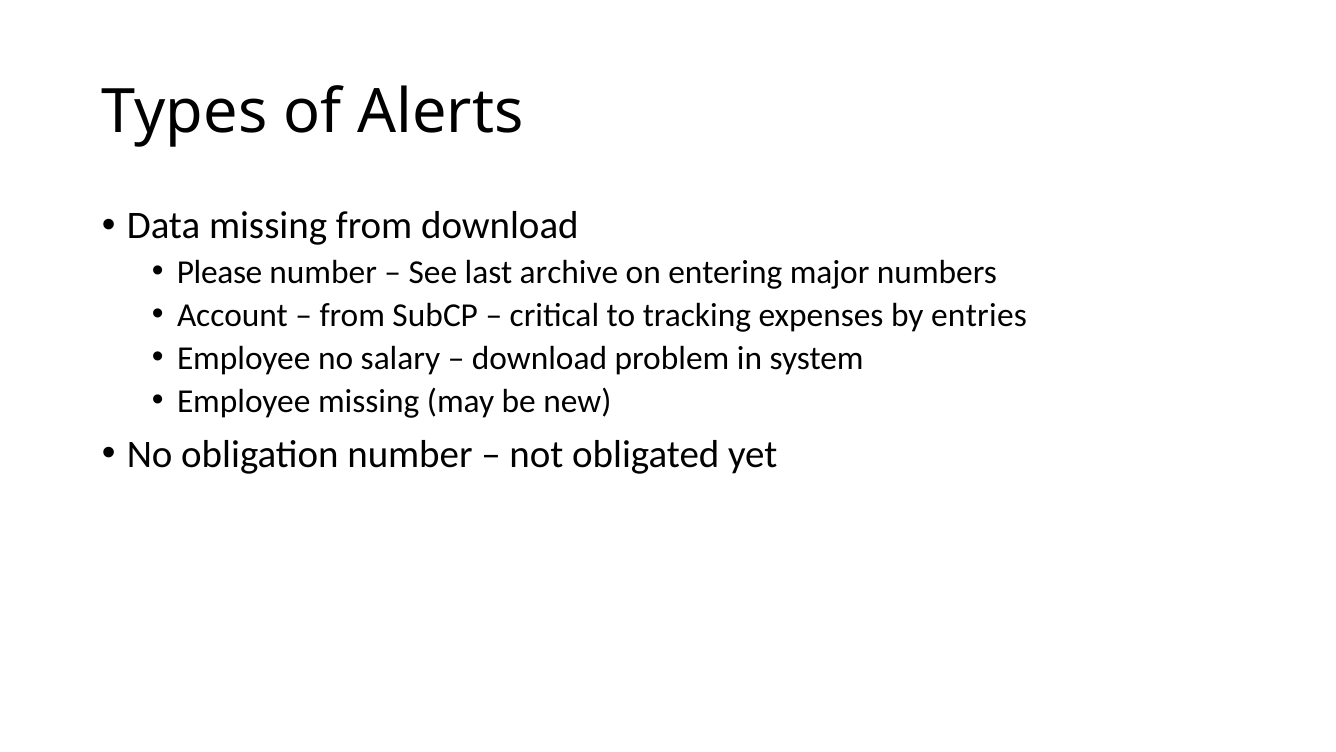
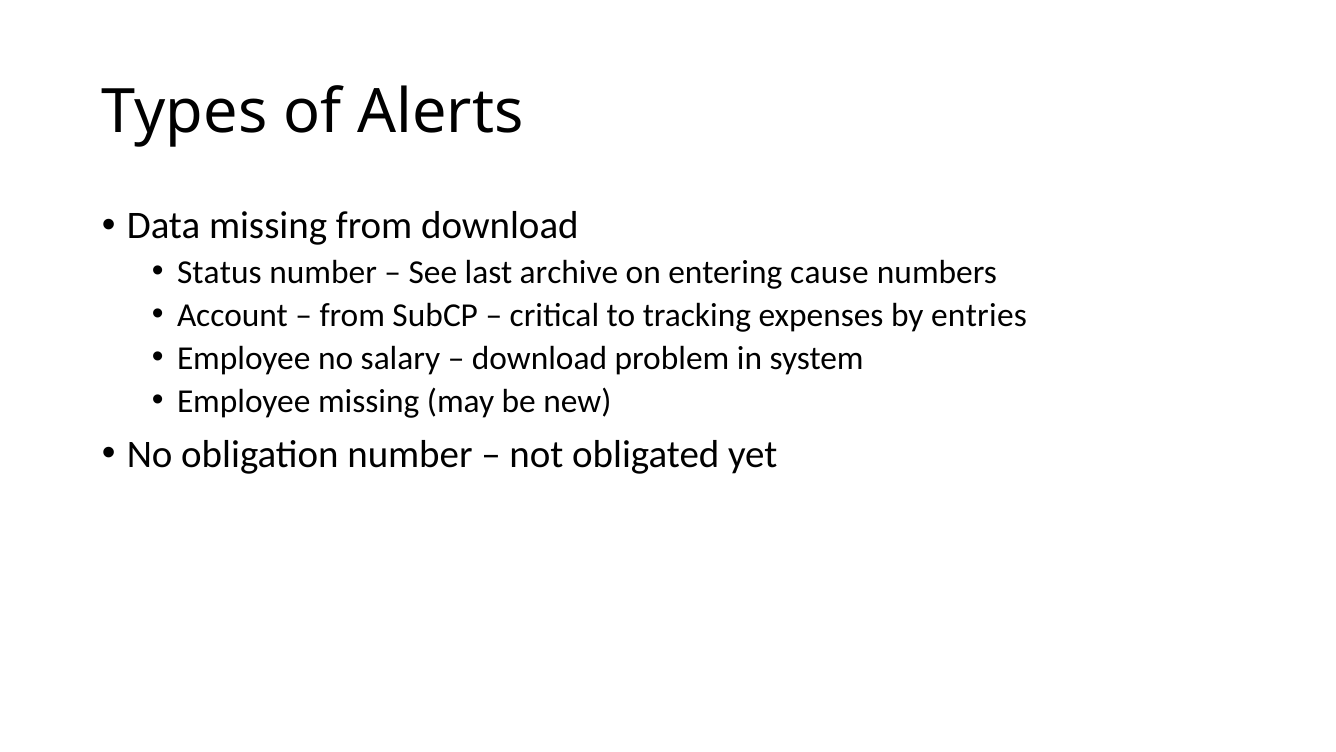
Please: Please -> Status
major: major -> cause
